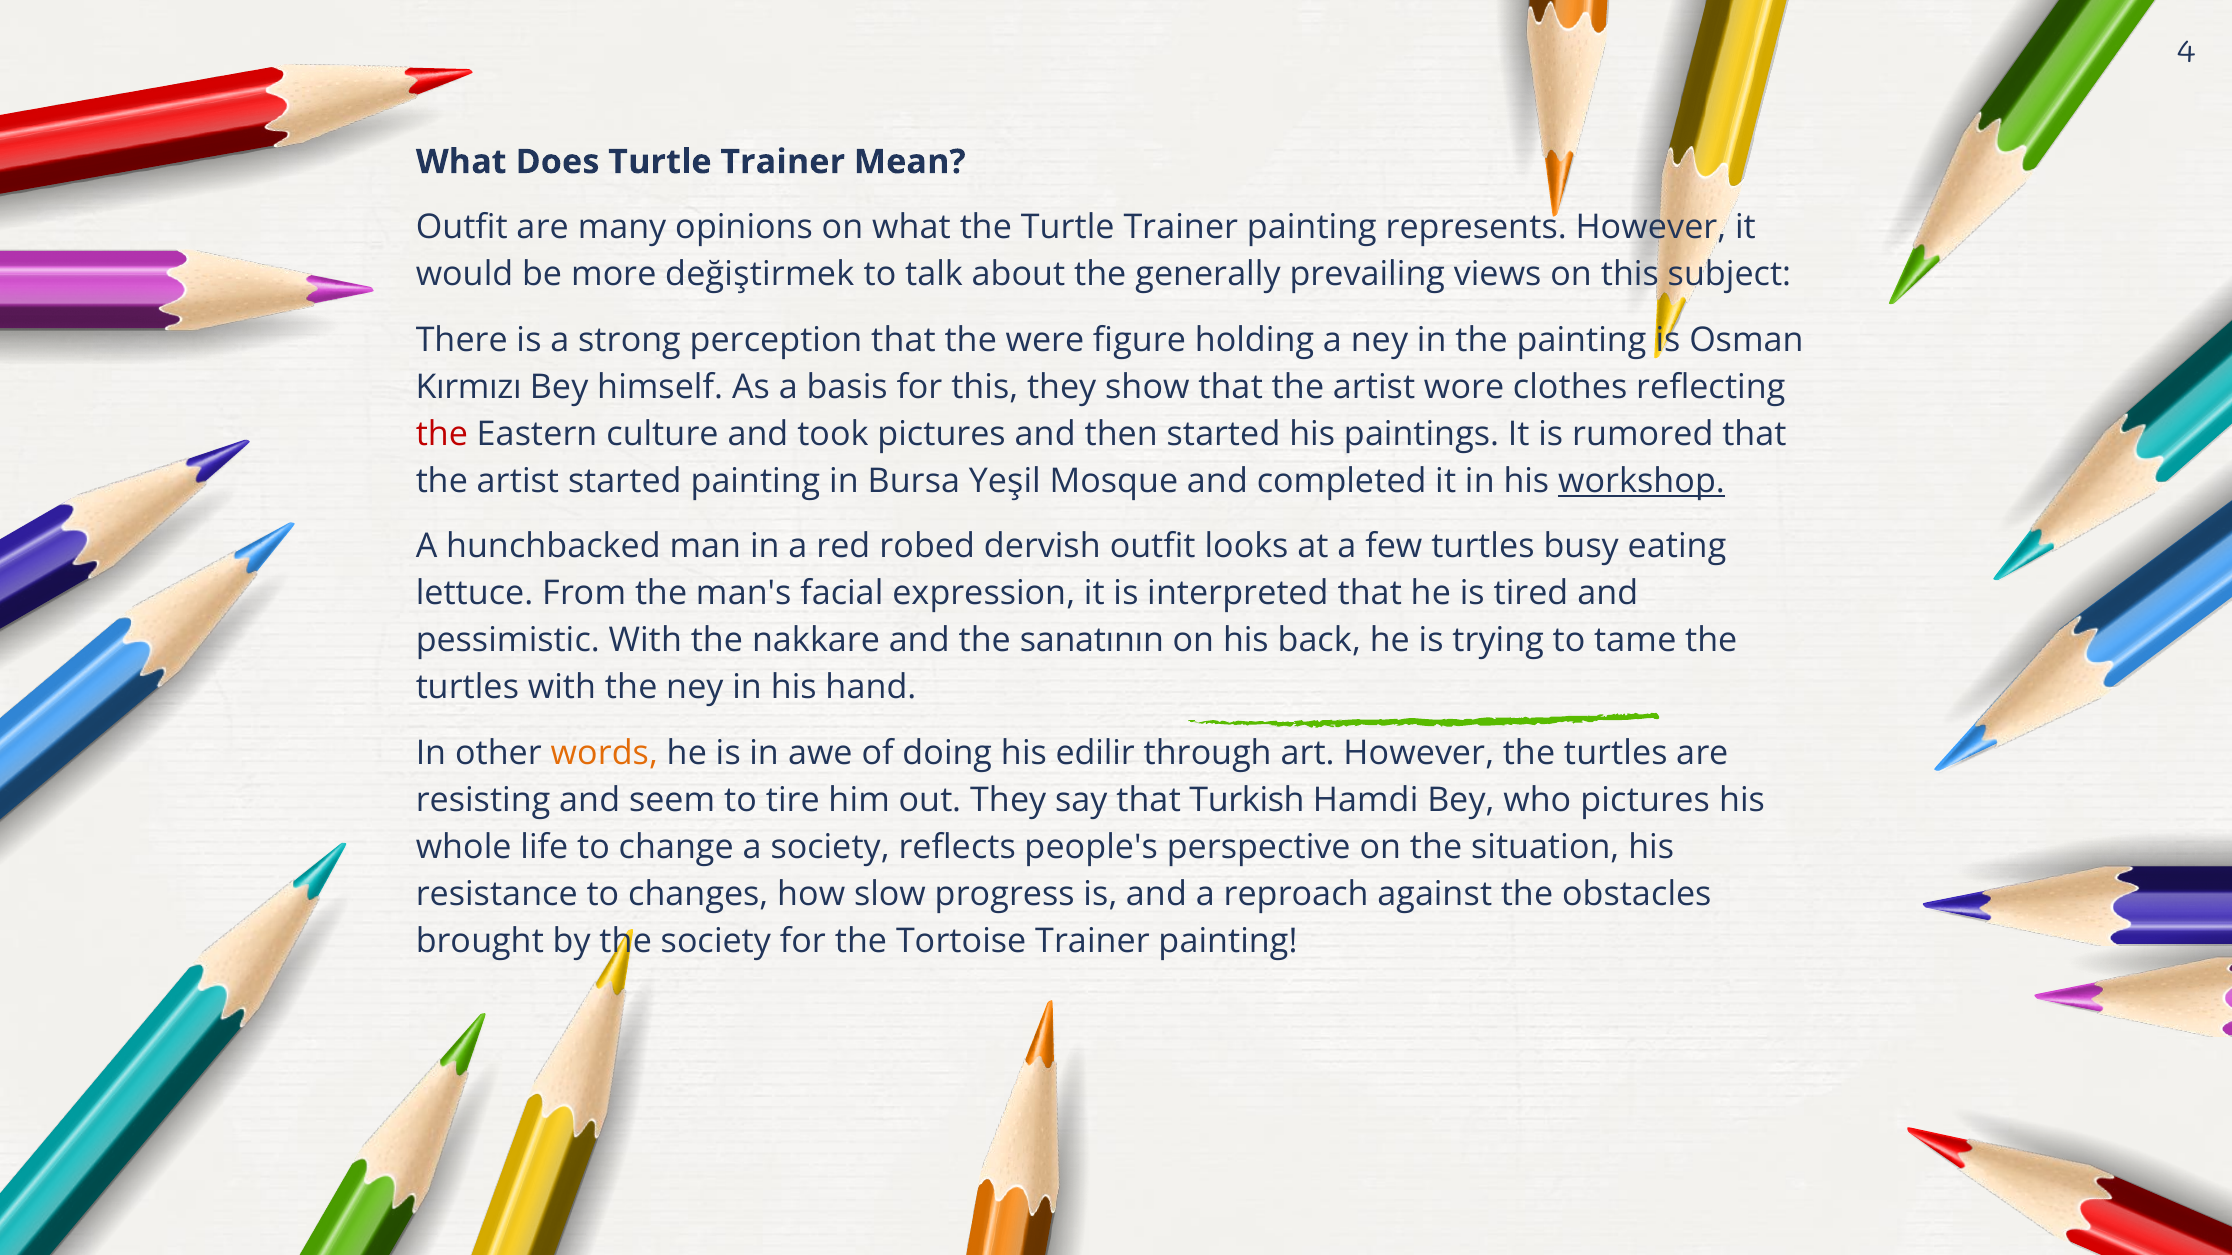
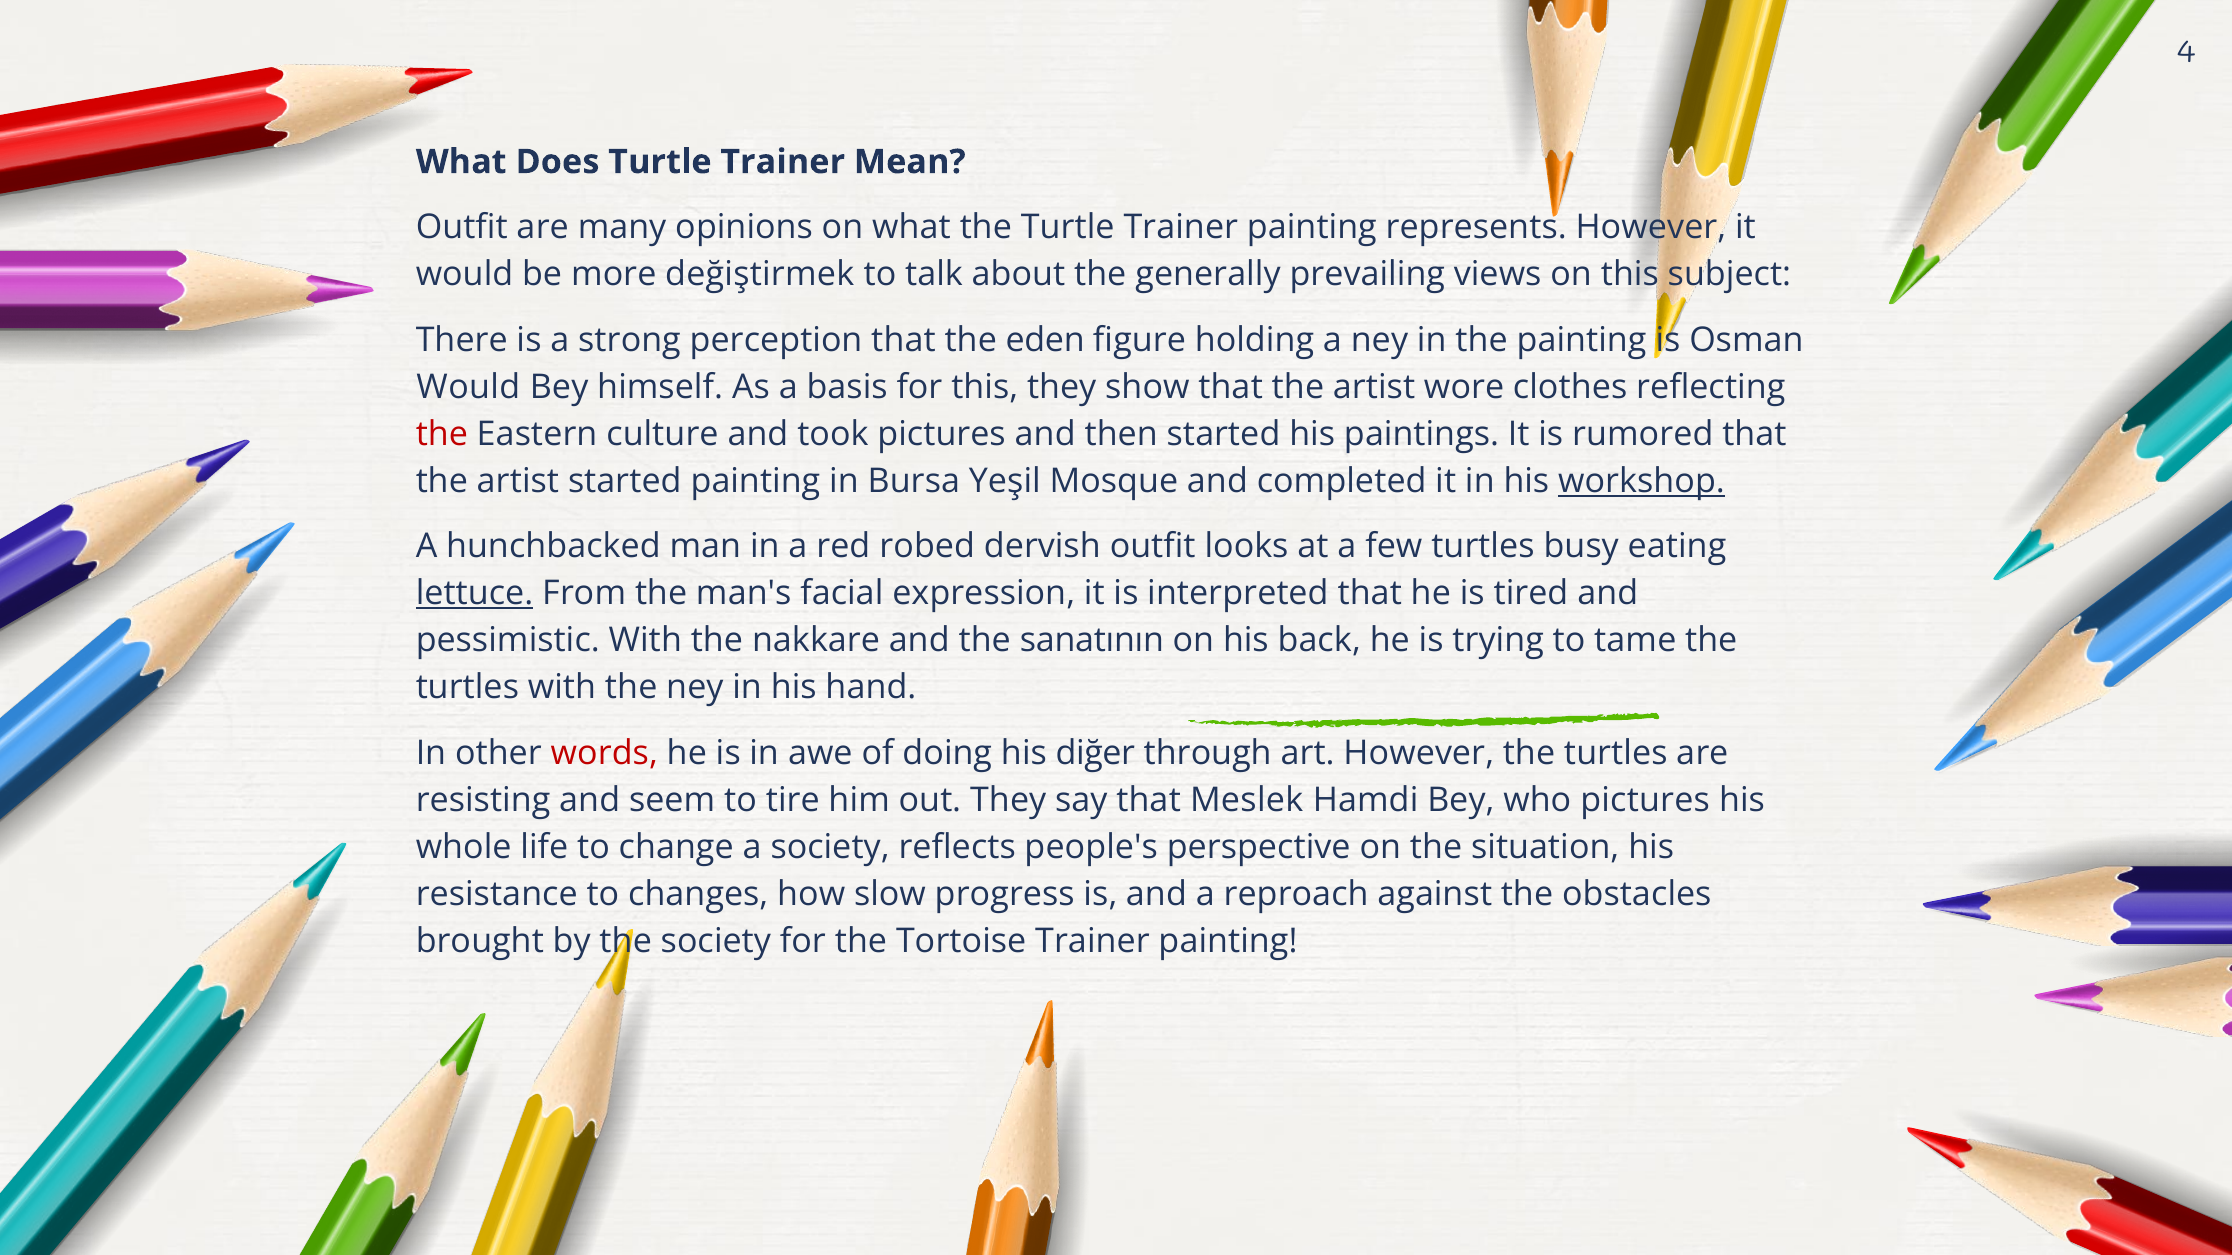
were: were -> eden
Kırmızı at (469, 387): Kırmızı -> Would
lettuce underline: none -> present
words colour: orange -> red
edilir: edilir -> diğer
Turkish: Turkish -> Meslek
